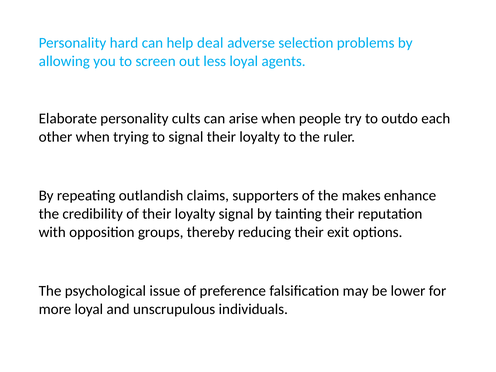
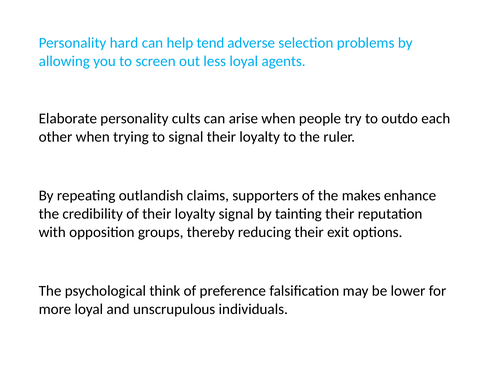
deal: deal -> tend
issue: issue -> think
